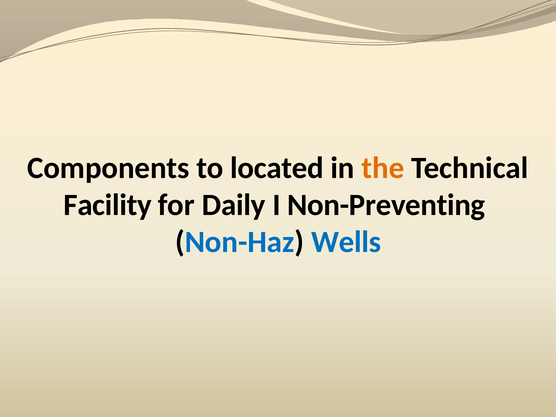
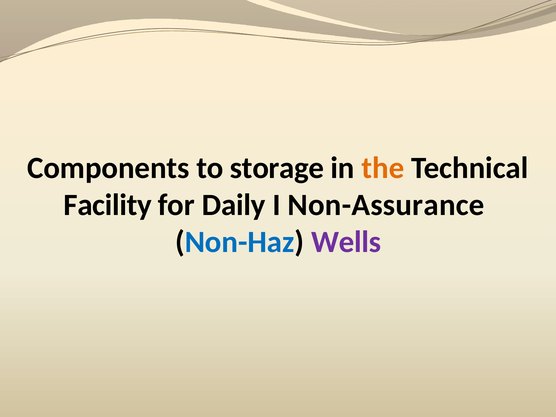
located: located -> storage
Non-Preventing: Non-Preventing -> Non-Assurance
Wells colour: blue -> purple
